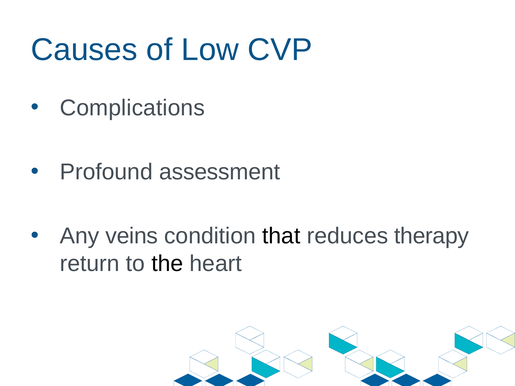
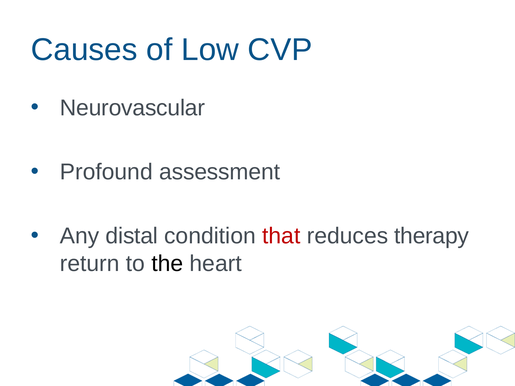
Complications: Complications -> Neurovascular
veins: veins -> distal
that colour: black -> red
